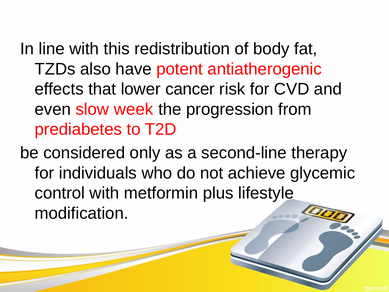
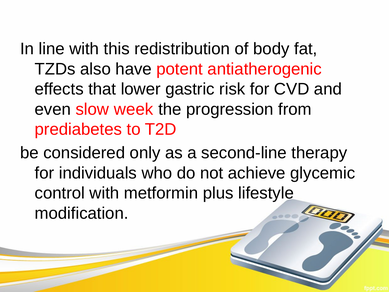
cancer: cancer -> gastric
